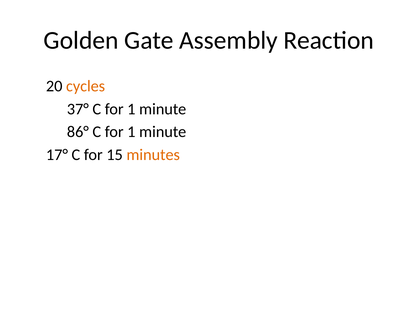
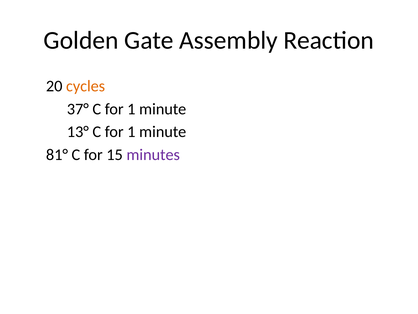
86°: 86° -> 13°
17°: 17° -> 81°
minutes colour: orange -> purple
